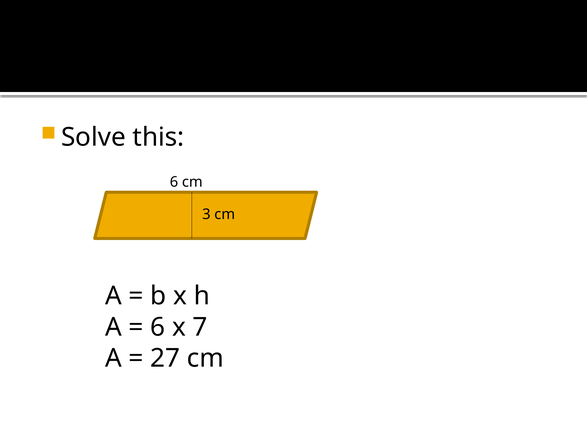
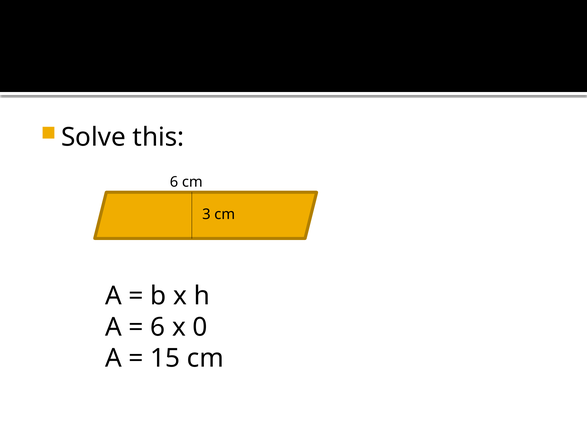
7: 7 -> 0
27: 27 -> 15
